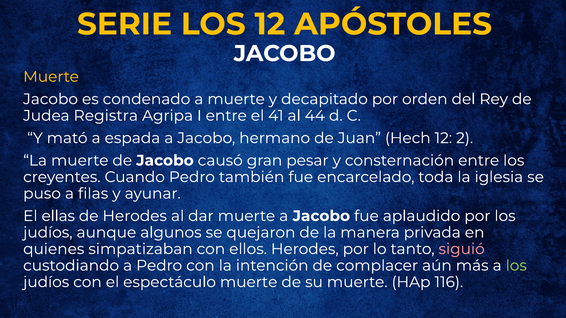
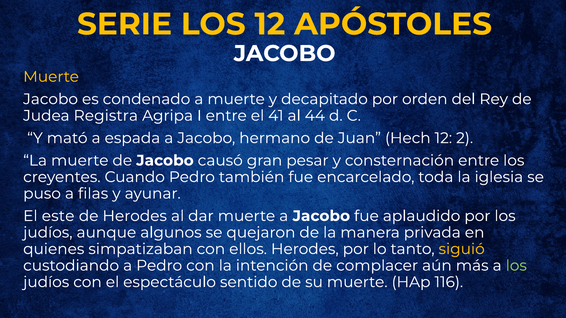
ellas: ellas -> este
siguió colour: pink -> yellow
espectáculo muerte: muerte -> sentido
